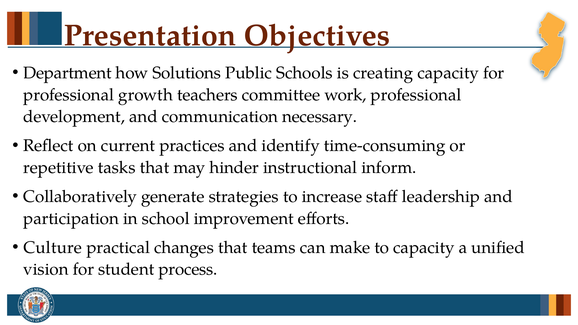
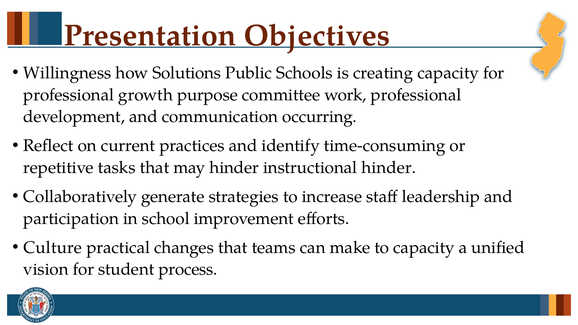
Department: Department -> Willingness
teachers: teachers -> purpose
necessary: necessary -> occurring
instructional inform: inform -> hinder
